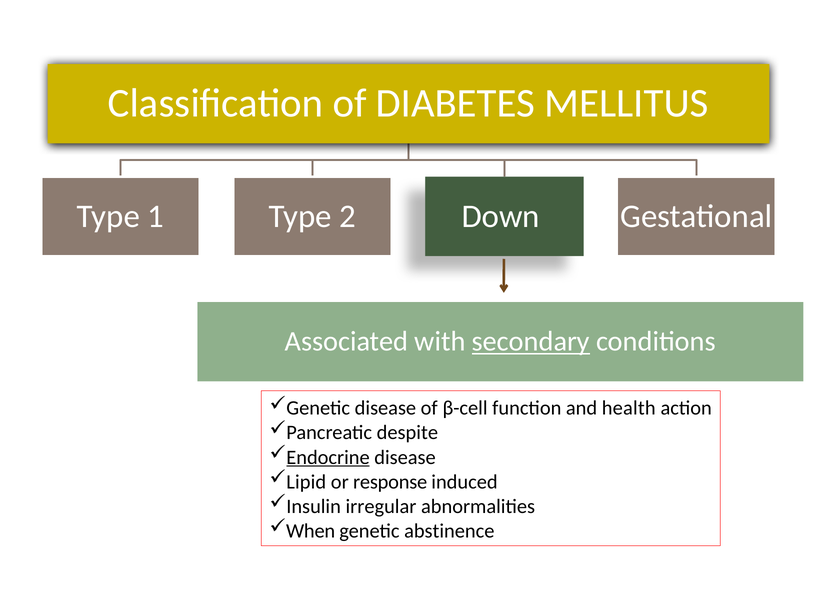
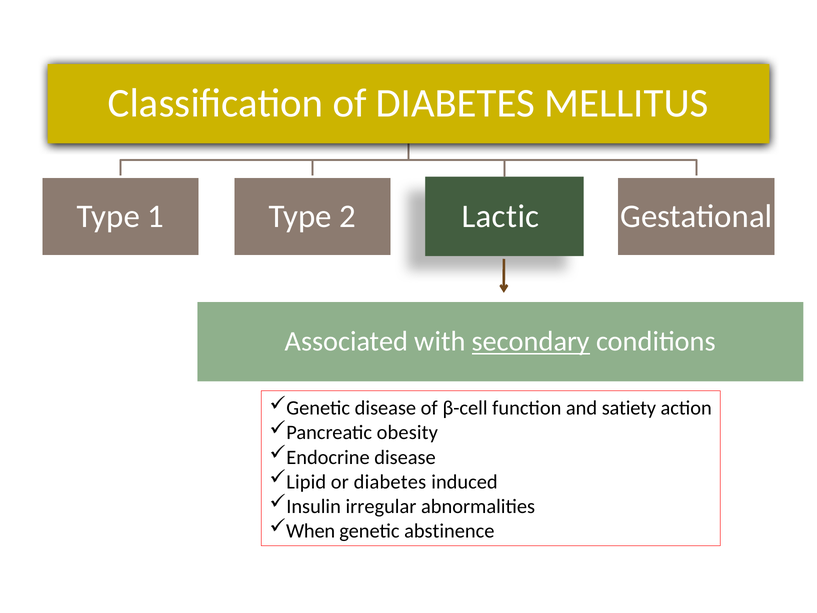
Down: Down -> Lactic
health: health -> satiety
despite: despite -> obesity
Endocrine underline: present -> none
or response: response -> diabetes
